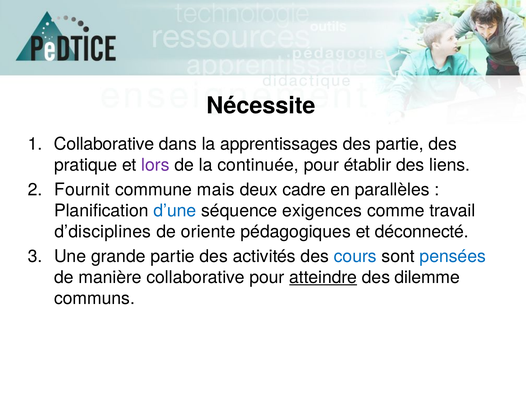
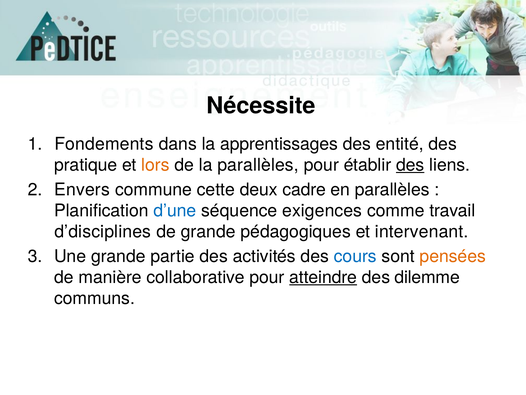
Collaborative at (104, 144): Collaborative -> Fondements
des partie: partie -> entité
lors colour: purple -> orange
la continuée: continuée -> parallèles
des at (410, 165) underline: none -> present
Fournit: Fournit -> Envers
mais: mais -> cette
de oriente: oriente -> grande
déconnecté: déconnecté -> intervenant
pensées colour: blue -> orange
